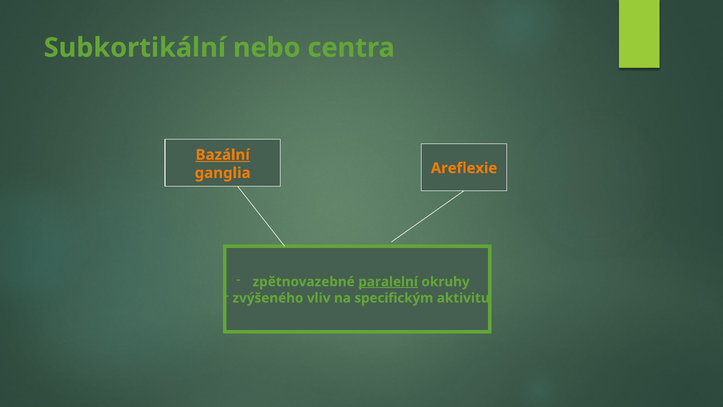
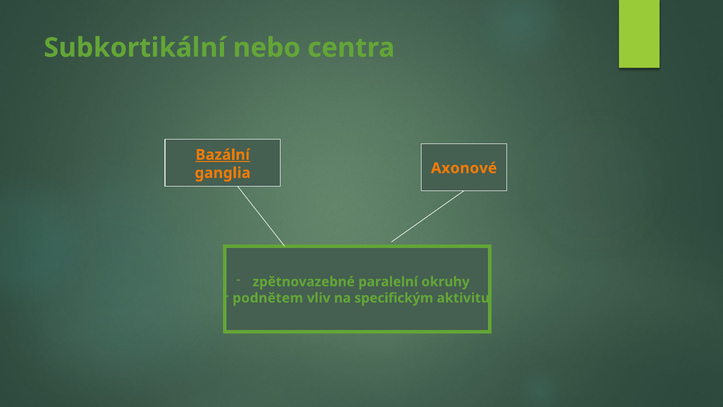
Areflexie: Areflexie -> Axonové
paralelní underline: present -> none
zvýšeného: zvýšeného -> podnětem
